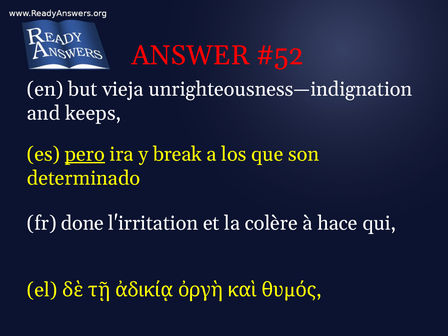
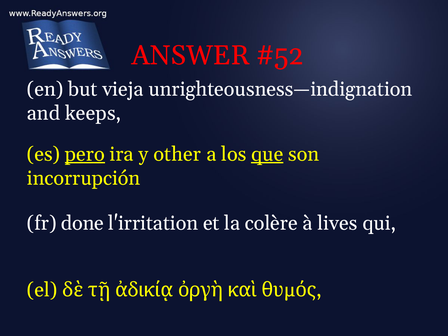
break: break -> other
que underline: none -> present
determinado: determinado -> incorrupción
hace: hace -> lives
